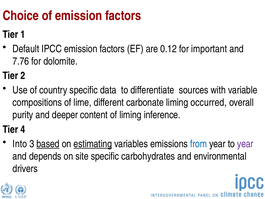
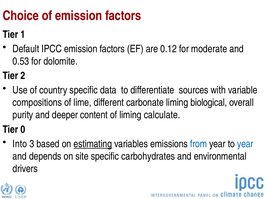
important: important -> moderate
7.76: 7.76 -> 0.53
occurred: occurred -> biological
inference: inference -> calculate
4: 4 -> 0
based underline: present -> none
year at (245, 144) colour: purple -> blue
